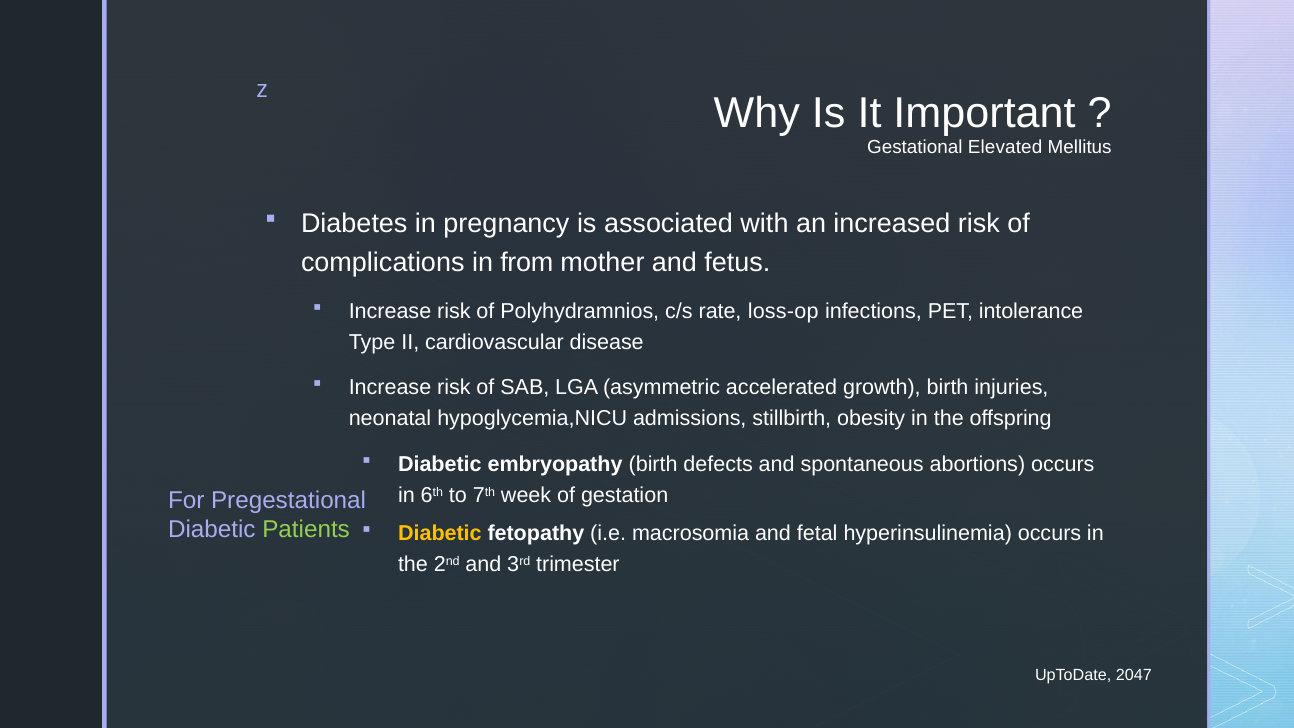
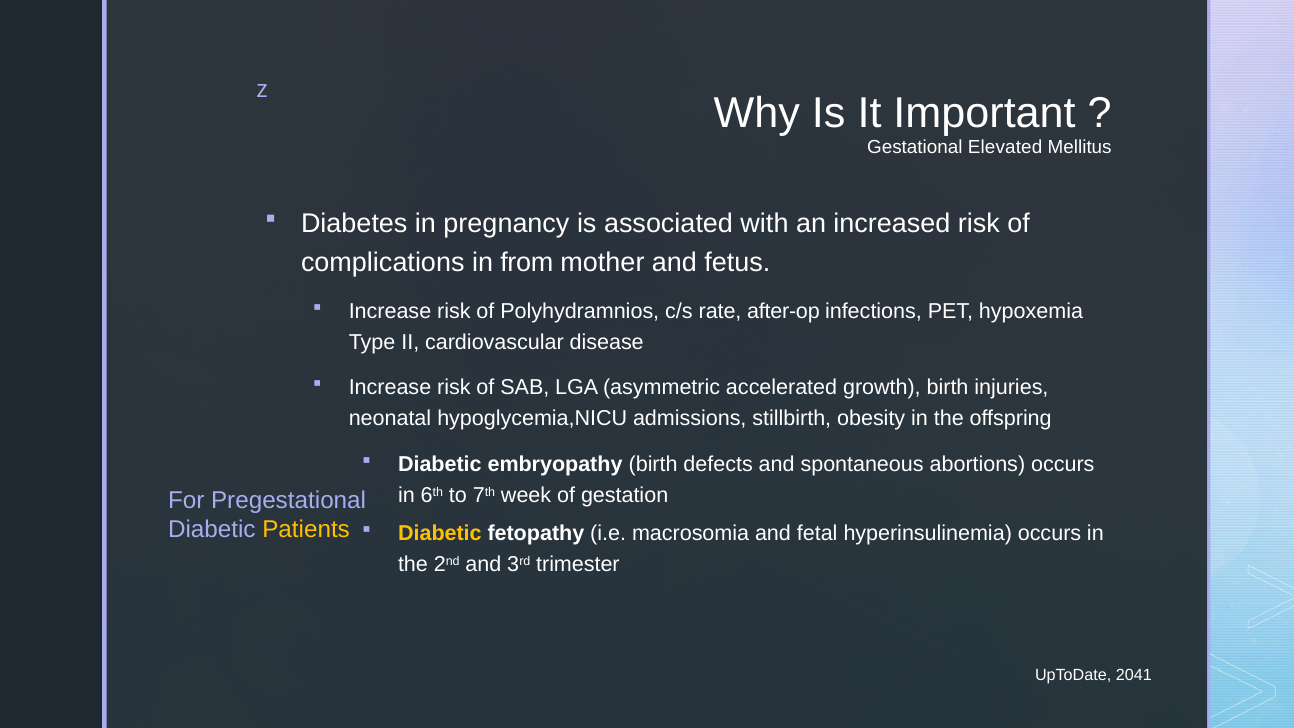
loss-op: loss-op -> after-op
intolerance: intolerance -> hypoxemia
Patients colour: light green -> yellow
2047: 2047 -> 2041
